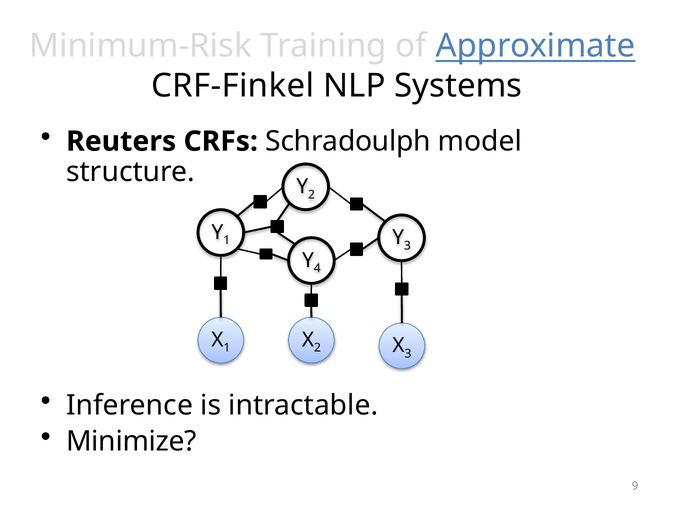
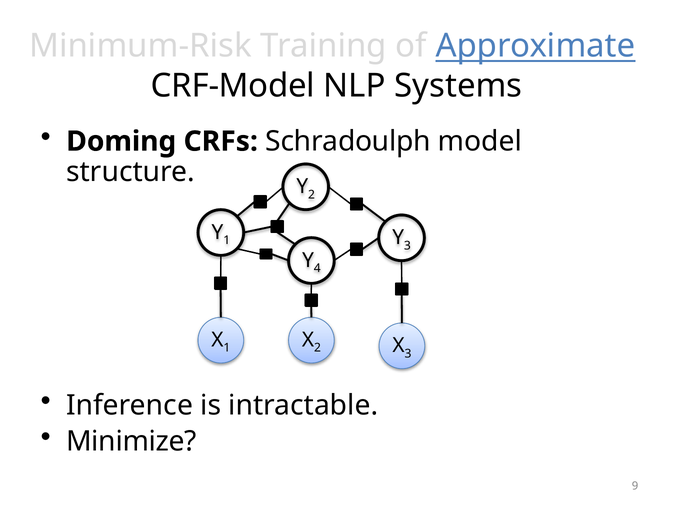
CRF-Finkel: CRF-Finkel -> CRF-Model
Reuters: Reuters -> Doming
